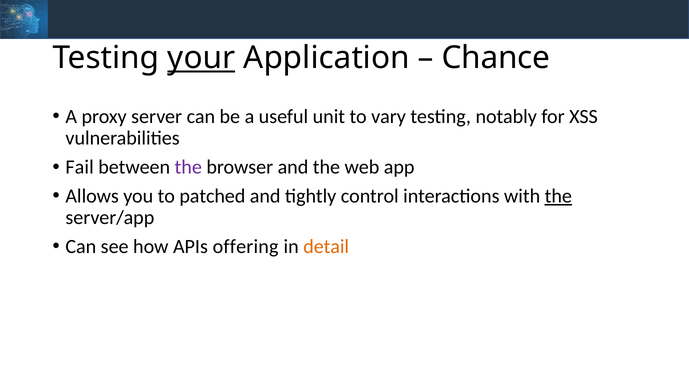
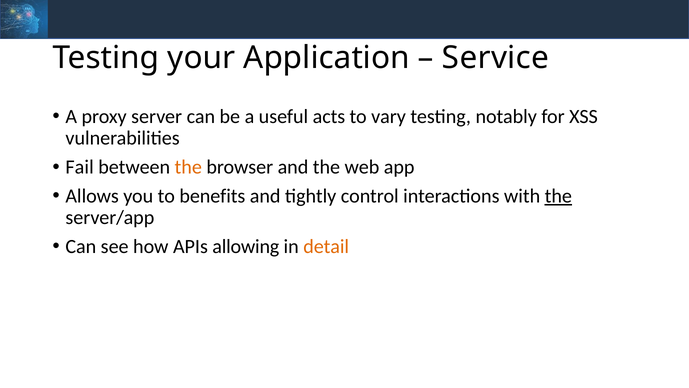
your underline: present -> none
Chance: Chance -> Service
unit: unit -> acts
the at (188, 167) colour: purple -> orange
patched: patched -> benefits
offering: offering -> allowing
